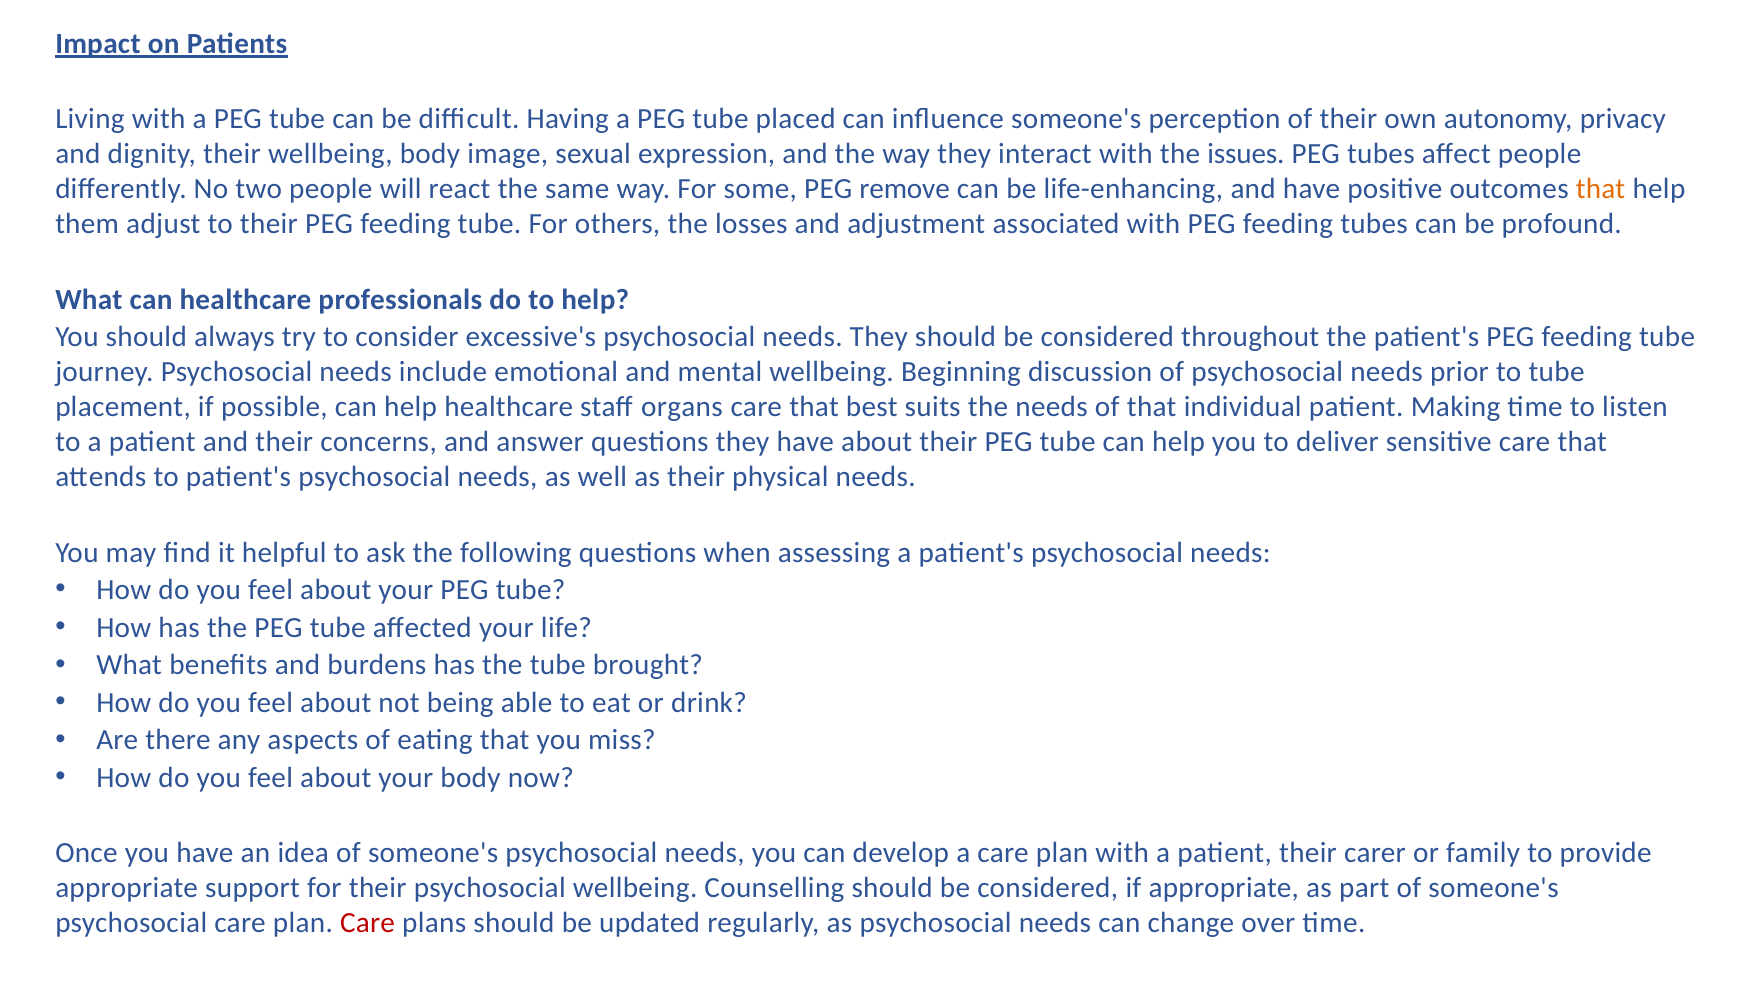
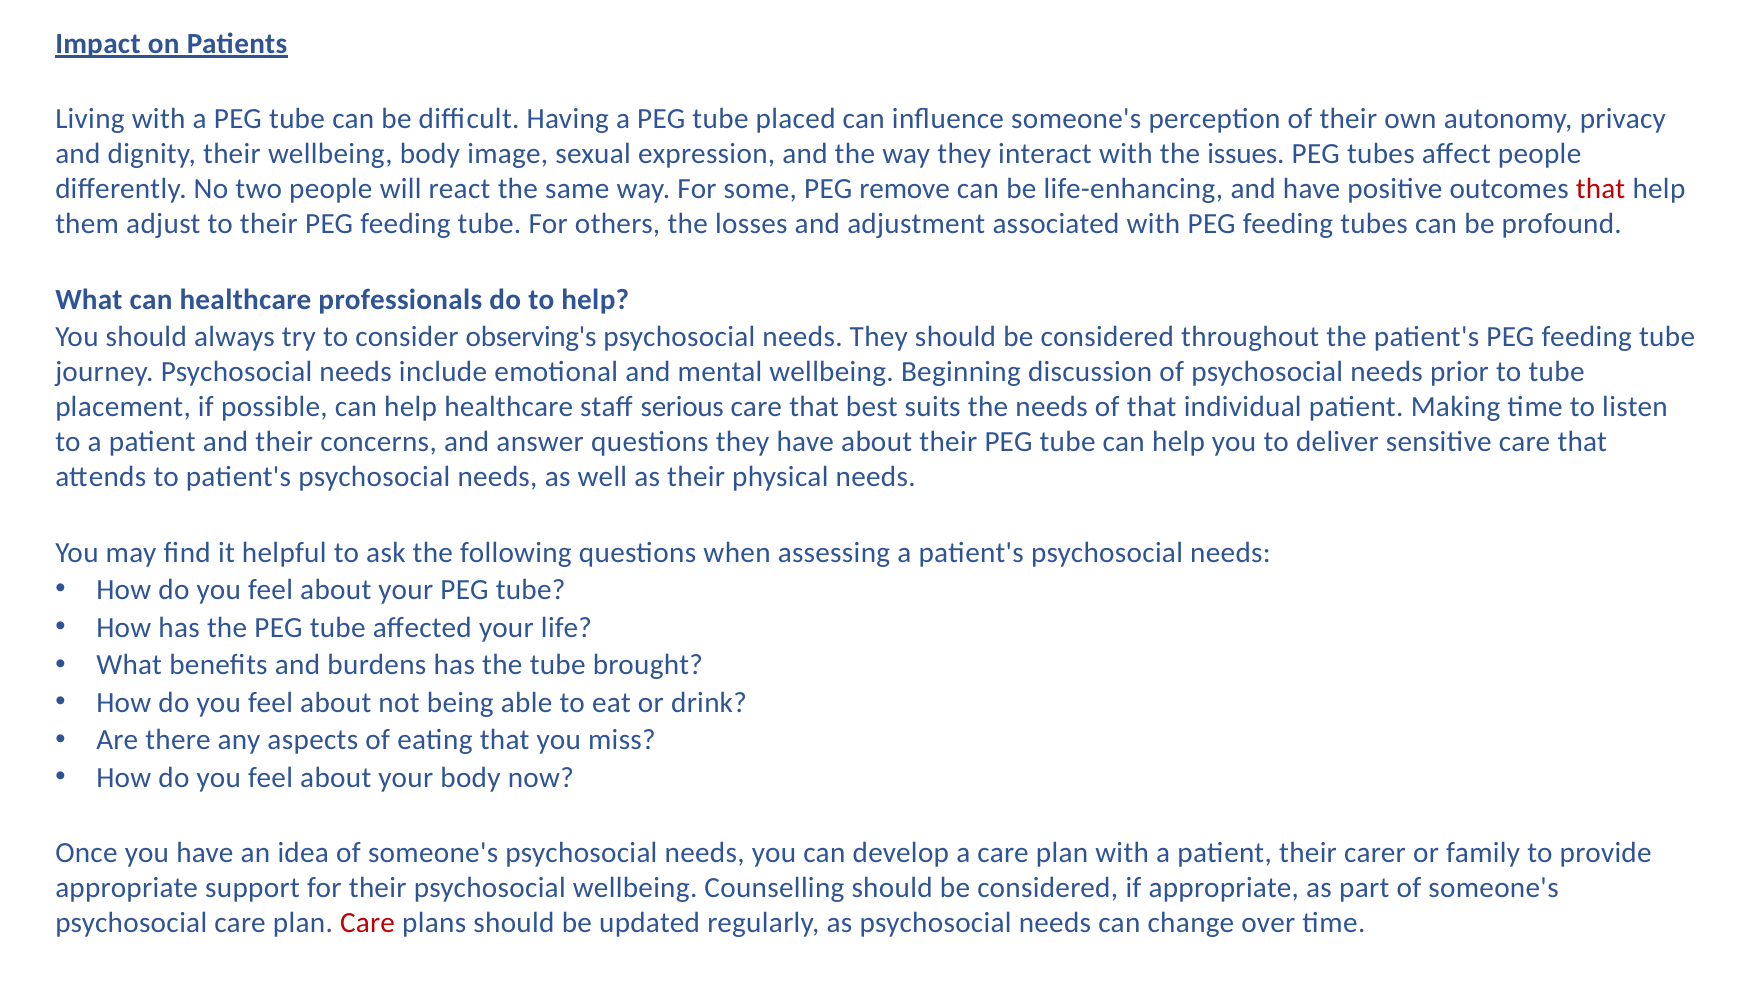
that at (1601, 189) colour: orange -> red
excessive's: excessive's -> observing's
organs: organs -> serious
